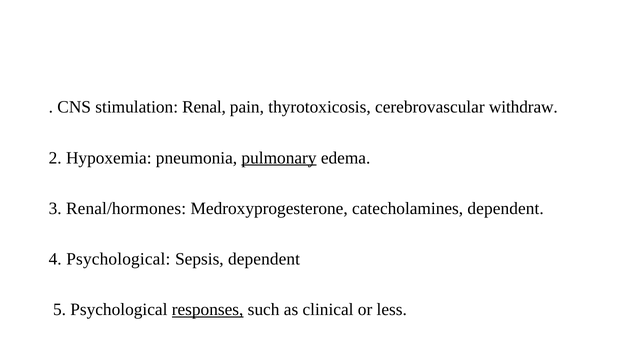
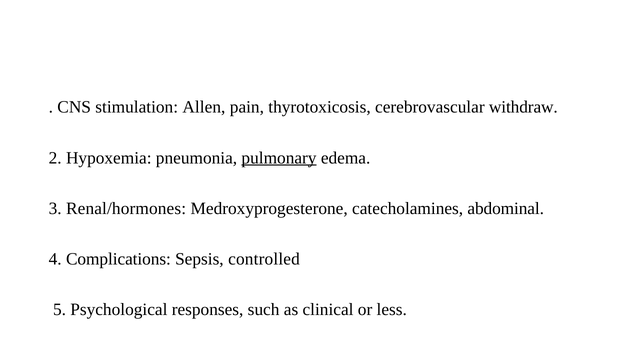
Renal: Renal -> Allen
catecholamines dependent: dependent -> abdominal
4 Psychological: Psychological -> Complications
Sepsis dependent: dependent -> controlled
responses underline: present -> none
